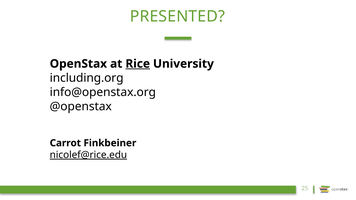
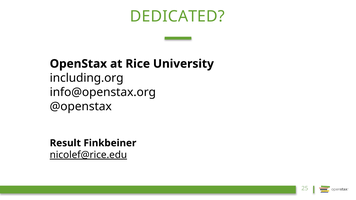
PRESENTED: PRESENTED -> DEDICATED
Rice underline: present -> none
Carrot: Carrot -> Result
